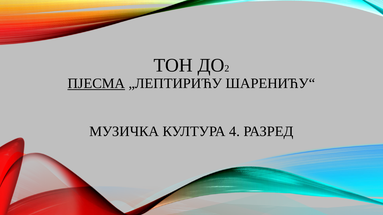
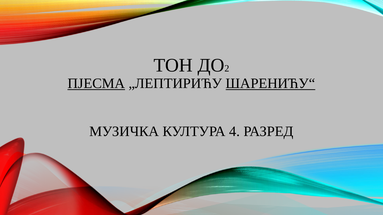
ШАРЕНИЋУ“ underline: none -> present
